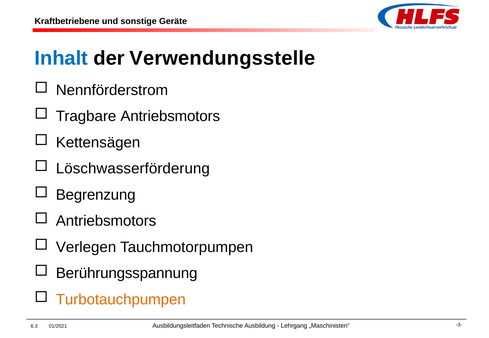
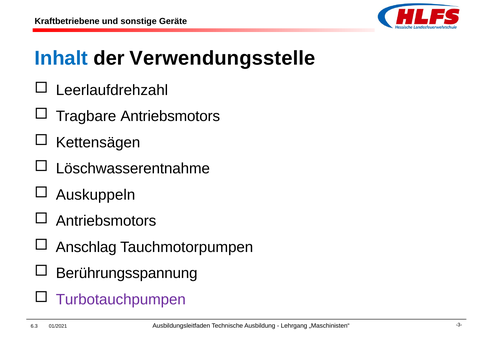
Nennförderstrom: Nennförderstrom -> Leerlaufdrehzahl
Löschwasserförderung: Löschwasserförderung -> Löschwasserentnahme
Begrenzung: Begrenzung -> Auskuppeln
Verlegen: Verlegen -> Anschlag
Turbotauchpumpen colour: orange -> purple
